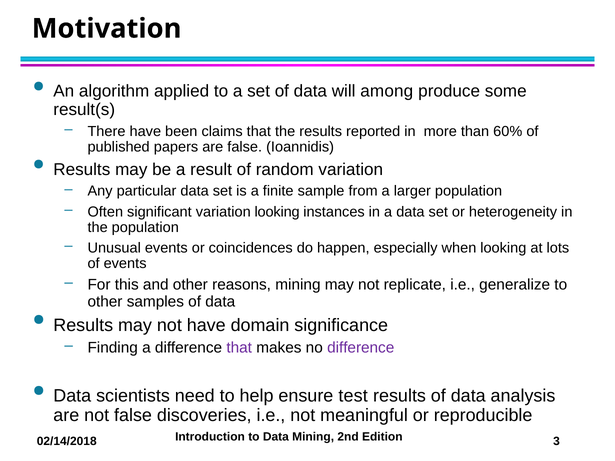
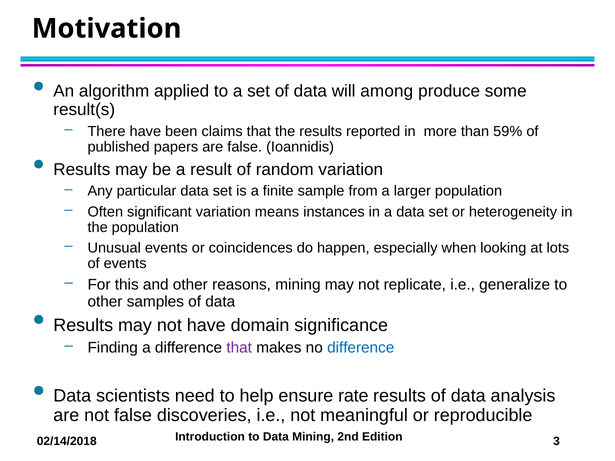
60%: 60% -> 59%
variation looking: looking -> means
difference at (361, 348) colour: purple -> blue
test: test -> rate
